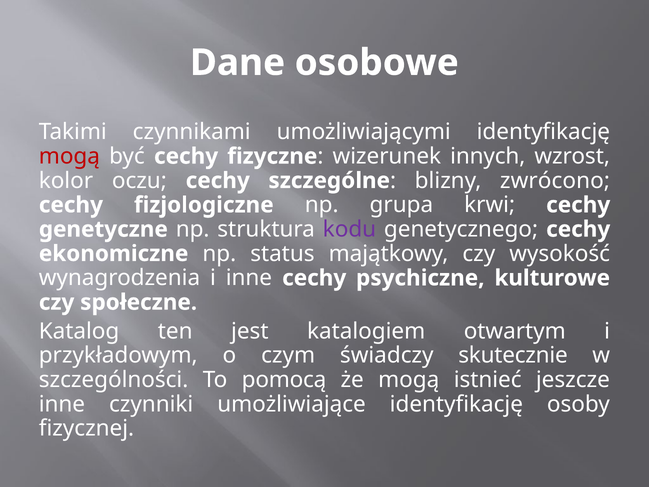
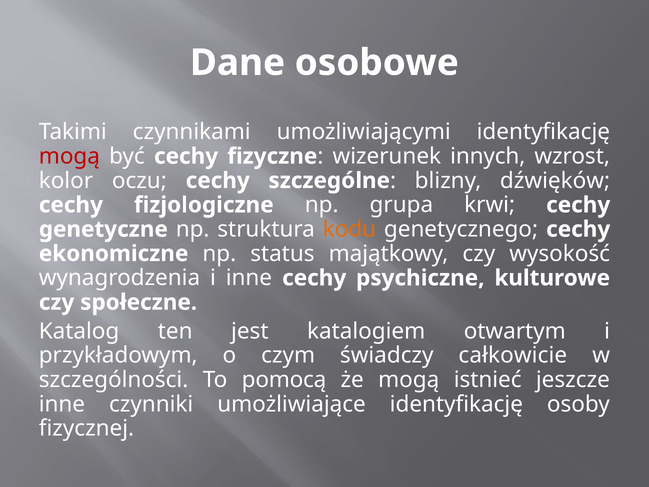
zwrócono: zwrócono -> dźwięków
kodu colour: purple -> orange
skutecznie: skutecznie -> całkowicie
